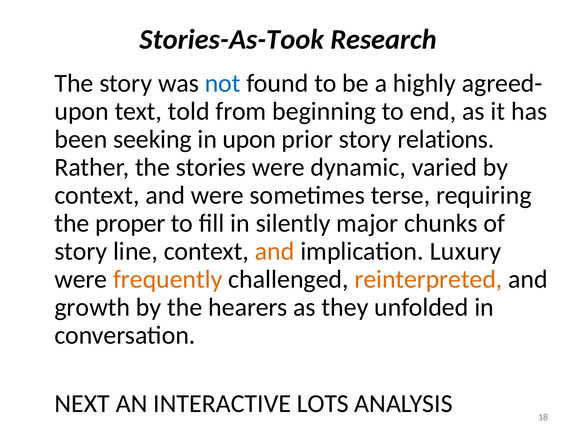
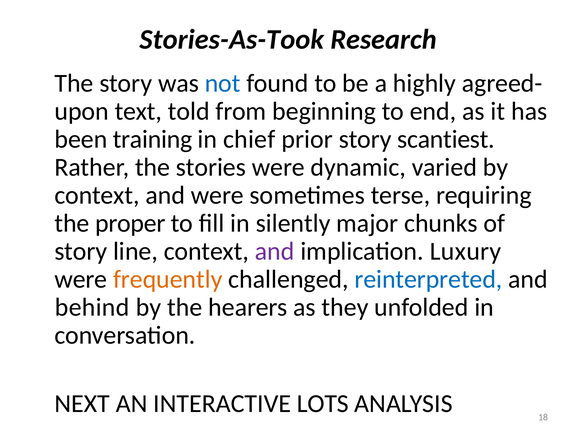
seeking: seeking -> training
in upon: upon -> chief
relations: relations -> scantiest
and at (275, 251) colour: orange -> purple
reinterpreted colour: orange -> blue
growth: growth -> behind
